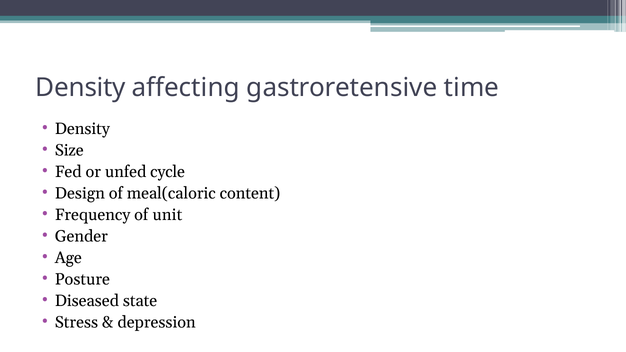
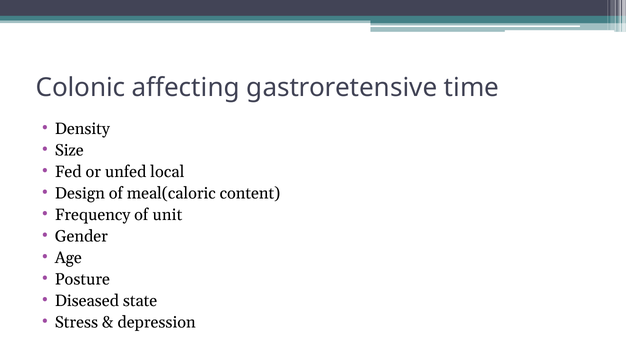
Density at (81, 88): Density -> Colonic
cycle: cycle -> local
